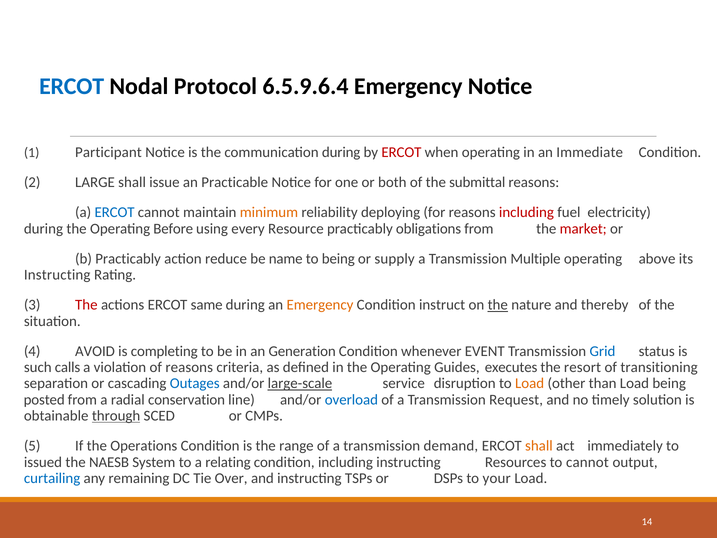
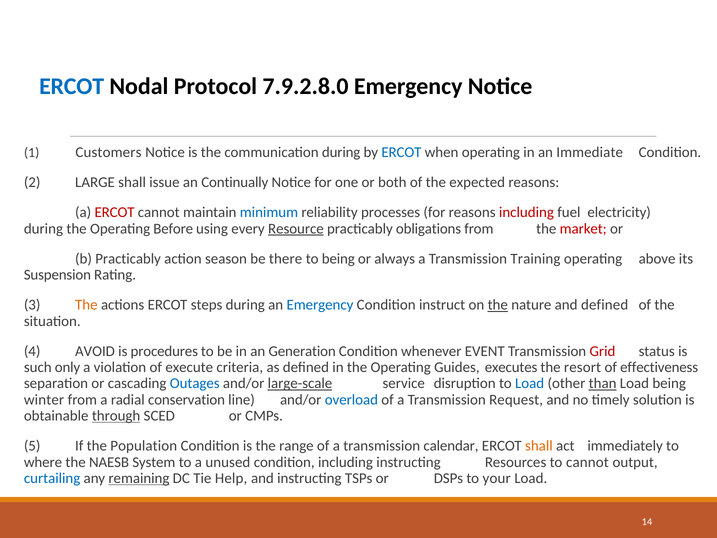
6.5.9.6.4: 6.5.9.6.4 -> 7.9.2.8.0
Participant: Participant -> Customers
ERCOT at (401, 152) colour: red -> blue
Practicable: Practicable -> Continually
submittal: submittal -> expected
ERCOT at (115, 212) colour: blue -> red
minimum colour: orange -> blue
deploying: deploying -> processes
Resource underline: none -> present
reduce: reduce -> season
name: name -> there
supply: supply -> always
Multiple: Multiple -> Training
Instructing at (57, 275): Instructing -> Suspension
The at (86, 305) colour: red -> orange
same: same -> steps
Emergency at (320, 305) colour: orange -> blue
and thereby: thereby -> defined
completing: completing -> procedures
Grid colour: blue -> red
calls: calls -> only
of reasons: reasons -> execute
transitioning: transitioning -> effectiveness
Load at (530, 383) colour: orange -> blue
than underline: none -> present
posted: posted -> winter
Operations: Operations -> Population
demand: demand -> calendar
issued: issued -> where
relating: relating -> unused
remaining underline: none -> present
Over: Over -> Help
